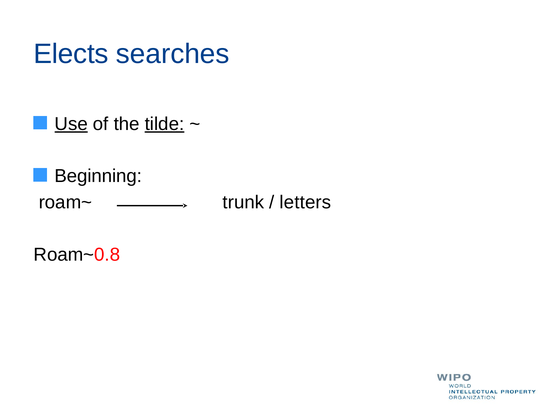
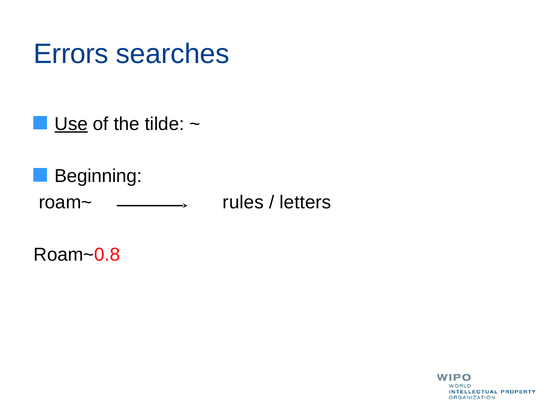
Elects: Elects -> Errors
tilde underline: present -> none
trunk: trunk -> rules
